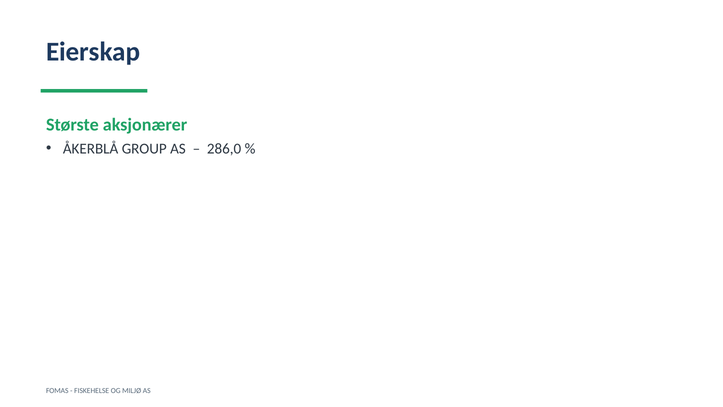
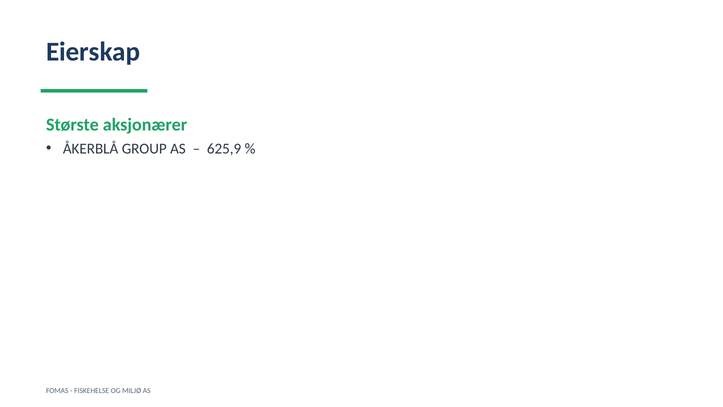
286,0: 286,0 -> 625,9
